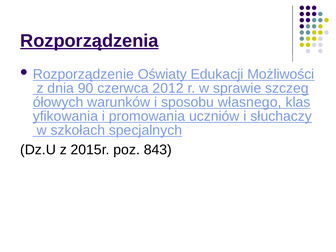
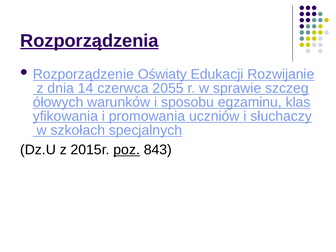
Możliwości: Możliwości -> Rozwijanie
90: 90 -> 14
2012: 2012 -> 2055
własnego: własnego -> egzaminu
poz underline: none -> present
